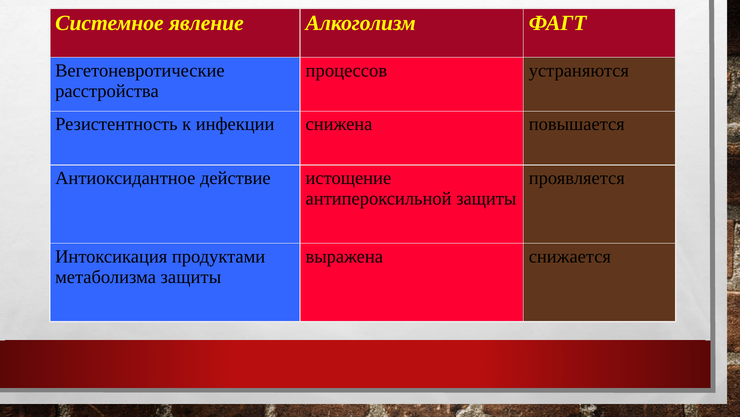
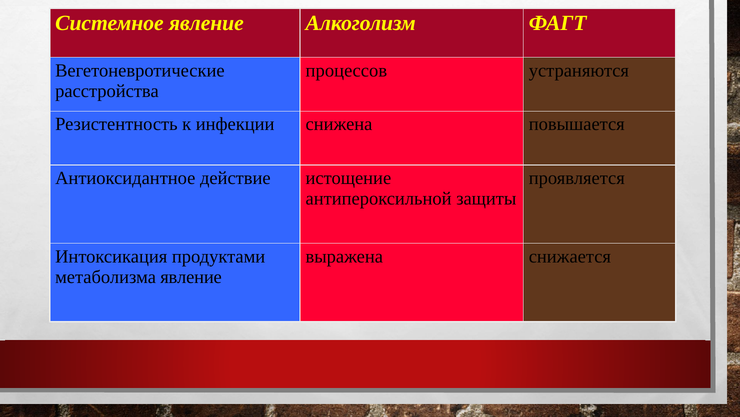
метаболизма защиты: защиты -> явление
